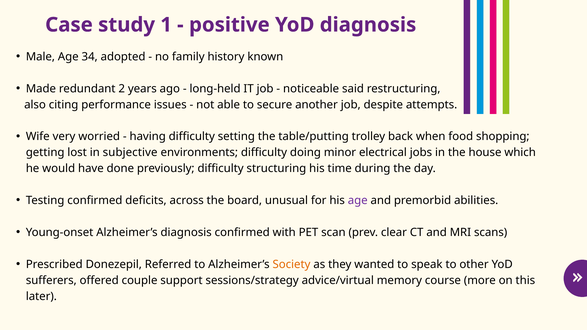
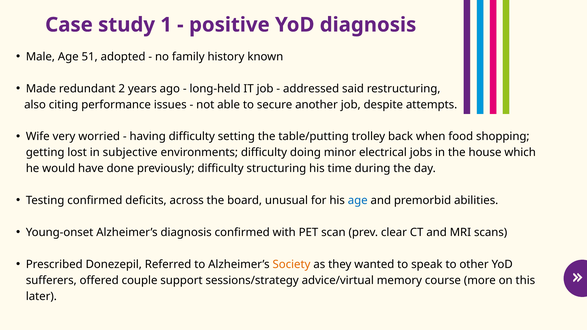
34: 34 -> 51
noticeable: noticeable -> addressed
age at (358, 201) colour: purple -> blue
